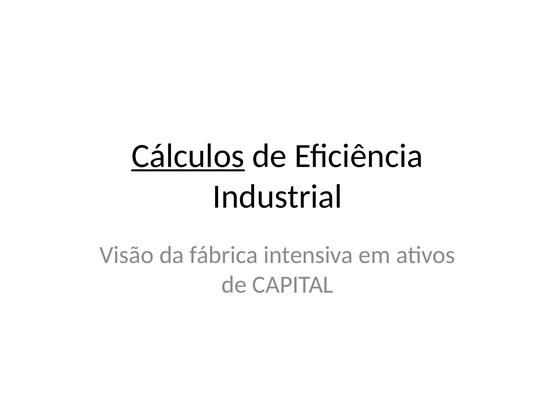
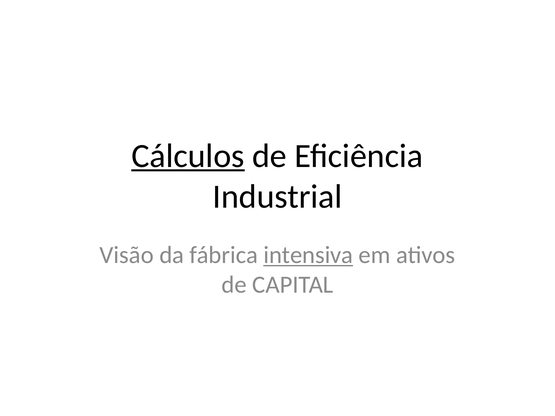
intensiva underline: none -> present
